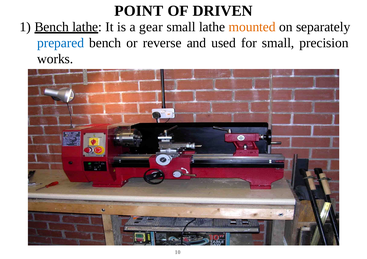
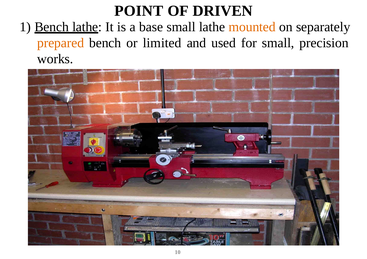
gear: gear -> base
prepared colour: blue -> orange
reverse: reverse -> limited
